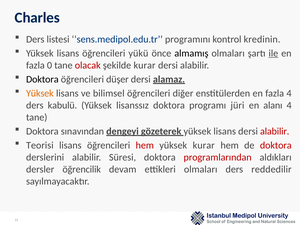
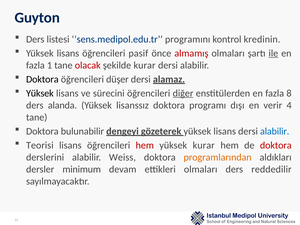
Charles: Charles -> Guyton
yükü: yükü -> pasif
almamış colour: black -> red
0: 0 -> 1
Yüksek at (40, 93) colour: orange -> black
bilimsel: bilimsel -> sürecini
diğer underline: none -> present
fazla 4: 4 -> 8
kabulü: kabulü -> alanda
jüri: jüri -> dışı
alanı: alanı -> verir
sınavından: sınavından -> bulunabilir
alabilir at (275, 131) colour: red -> blue
Süresi: Süresi -> Weiss
programlarından colour: red -> orange
öğrencilik: öğrencilik -> minimum
